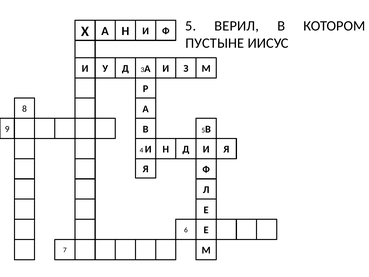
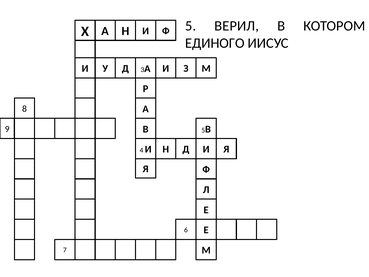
ПУСТЫНЕ: ПУСТЫНЕ -> ЕДИНОГО
